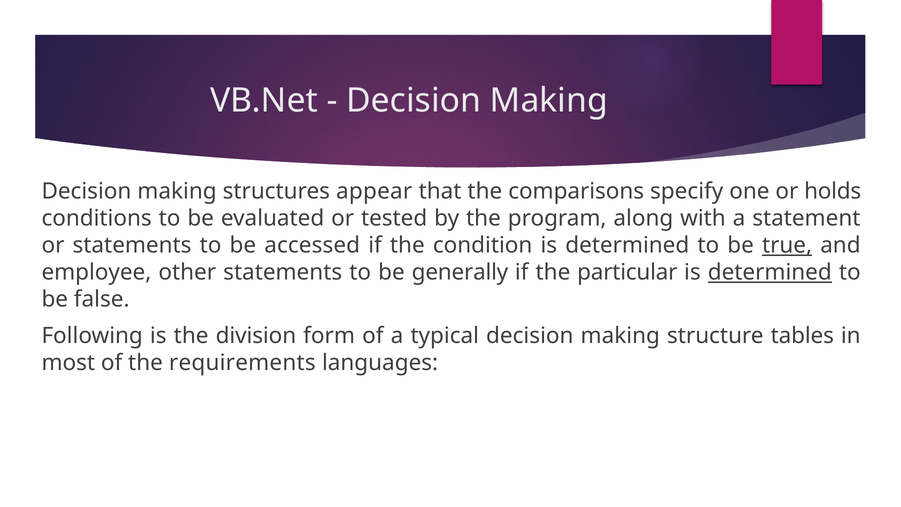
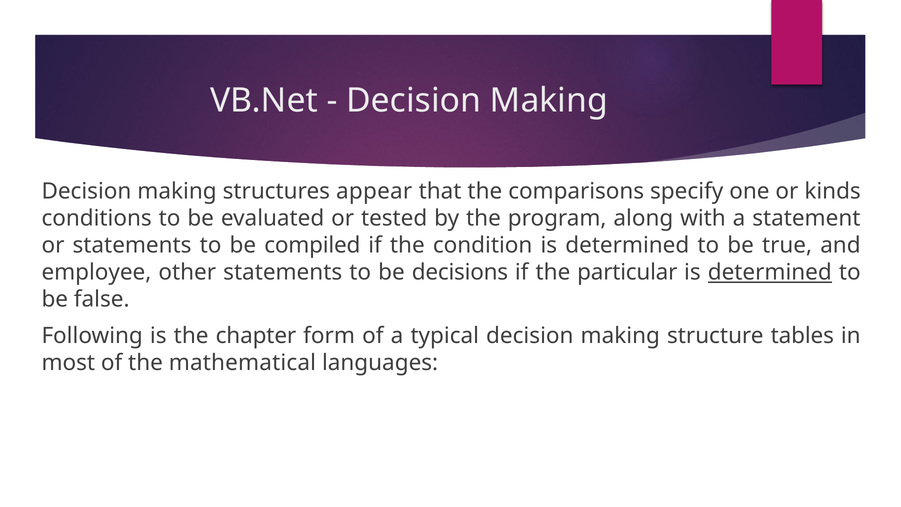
holds: holds -> kinds
accessed: accessed -> compiled
true underline: present -> none
generally: generally -> decisions
division: division -> chapter
requirements: requirements -> mathematical
